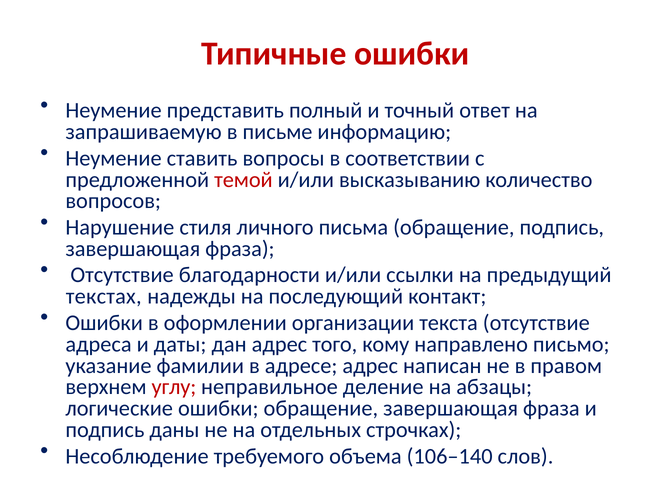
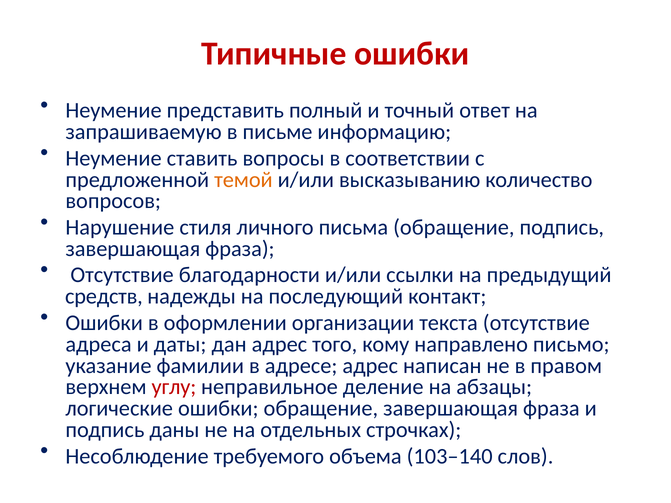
темой colour: red -> orange
текстах: текстах -> средств
106–140: 106–140 -> 103–140
